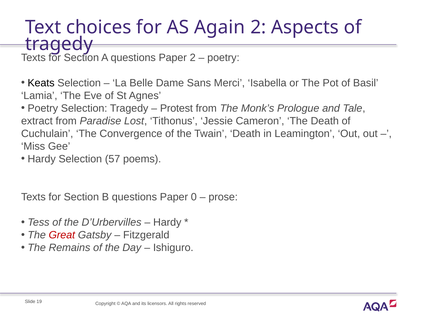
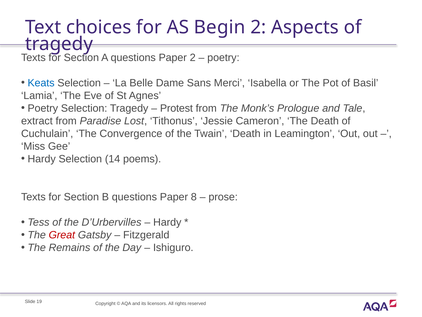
Again: Again -> Begin
Keats colour: black -> blue
57: 57 -> 14
0: 0 -> 8
